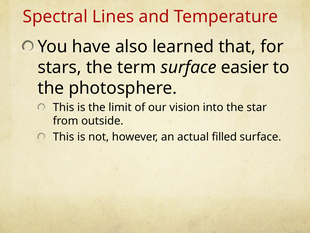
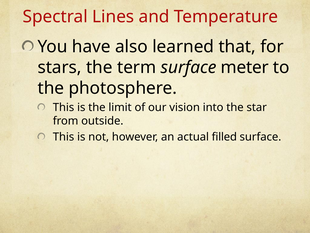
easier: easier -> meter
